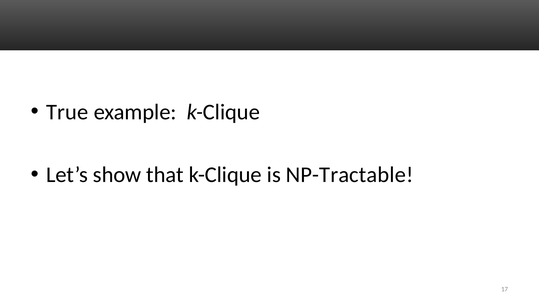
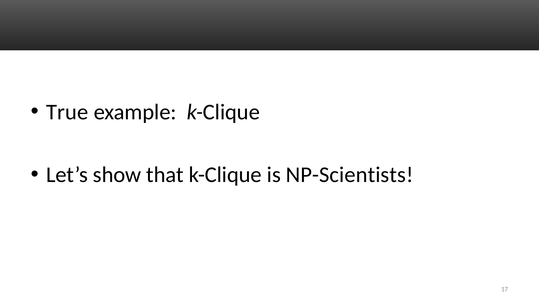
NP-Tractable: NP-Tractable -> NP-Scientists
